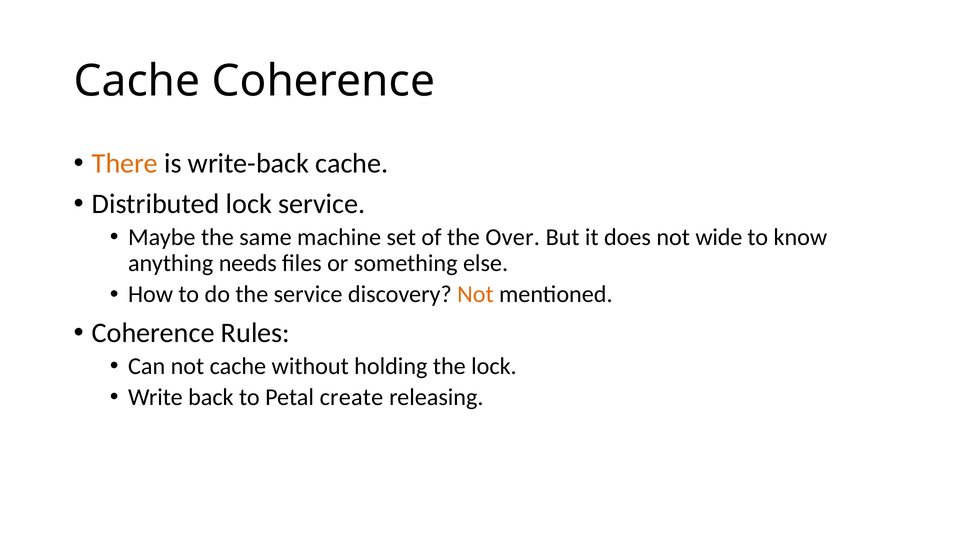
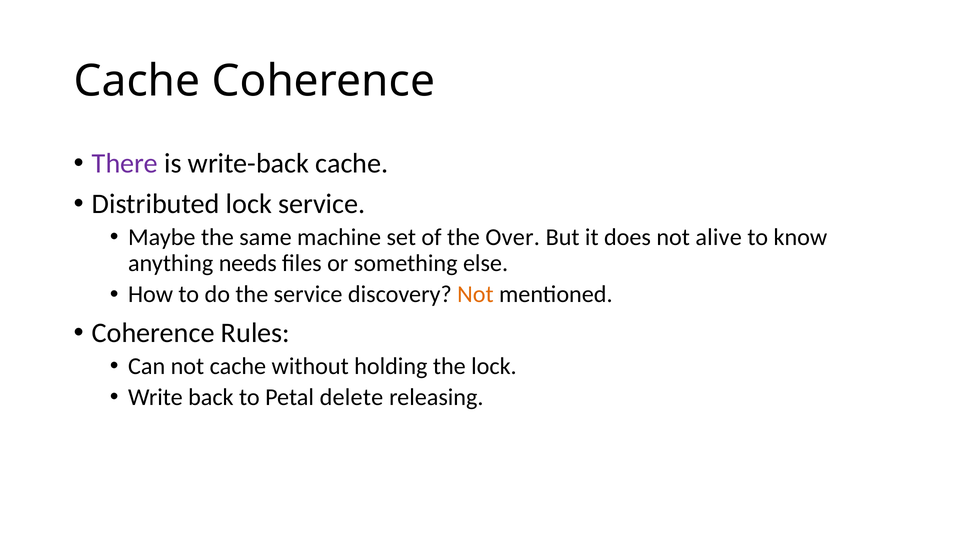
There colour: orange -> purple
wide: wide -> alive
create: create -> delete
